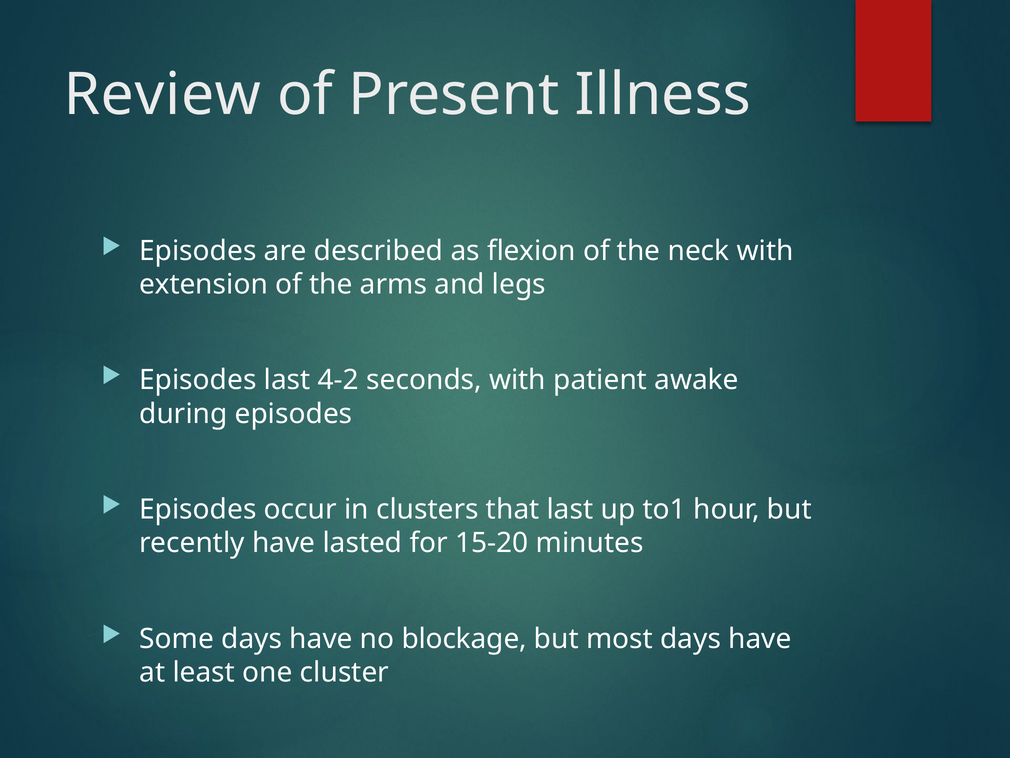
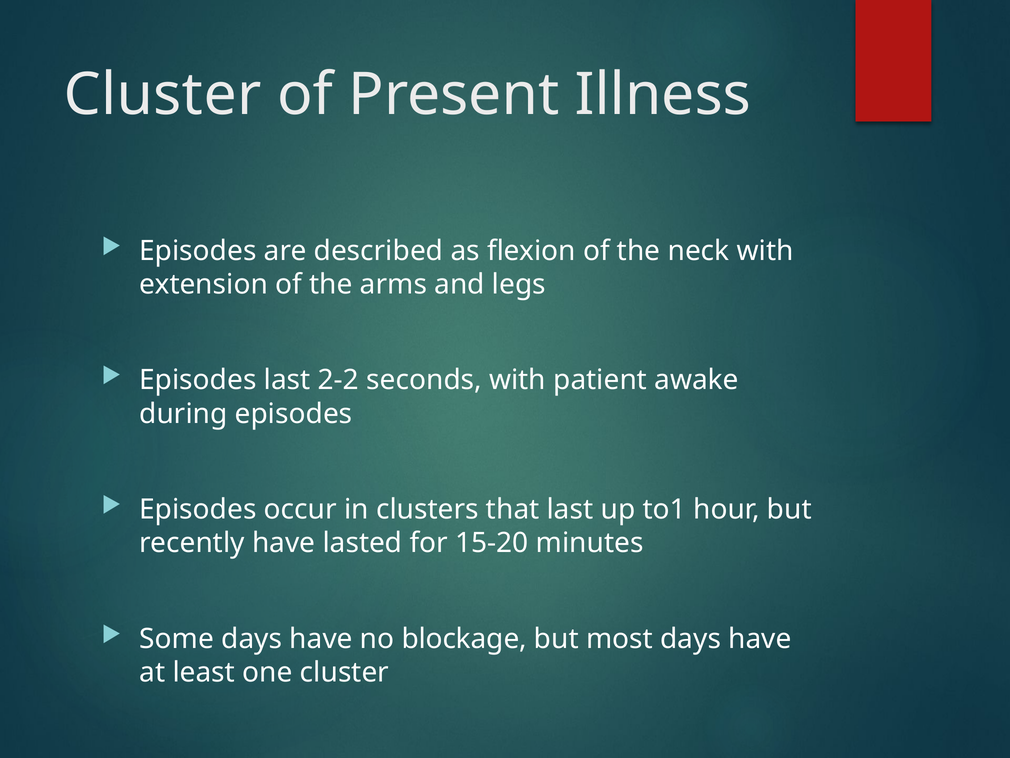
Review at (162, 95): Review -> Cluster
4-2: 4-2 -> 2-2
